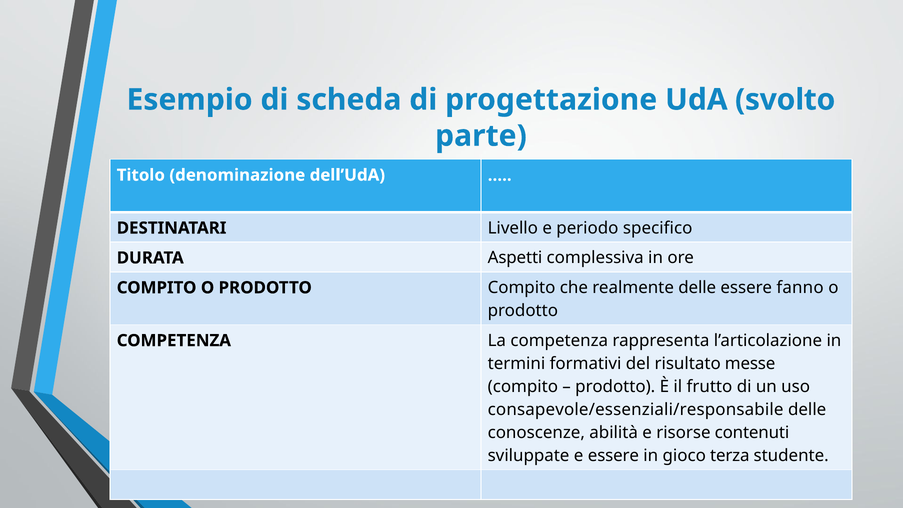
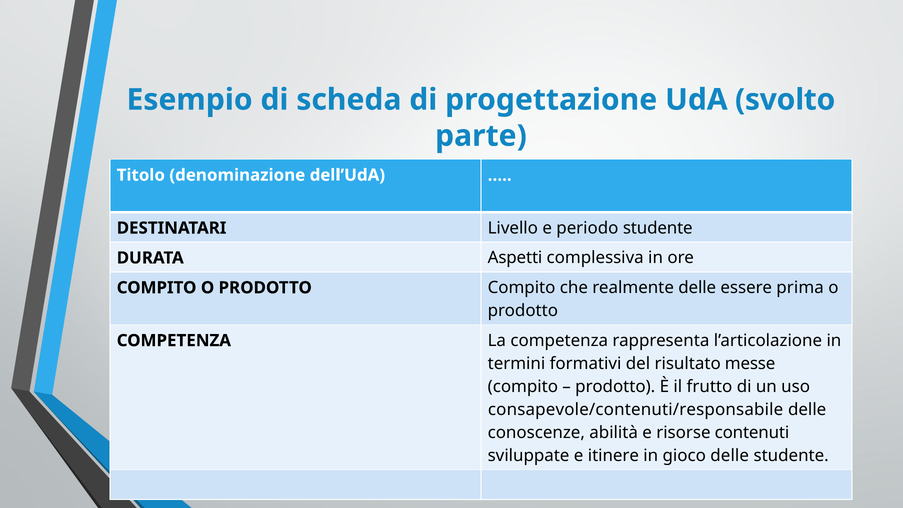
periodo specifico: specifico -> studente
fanno: fanno -> prima
consapevole/essenziali/responsabile: consapevole/essenziali/responsabile -> consapevole/contenuti/responsabile
e essere: essere -> itinere
gioco terza: terza -> delle
